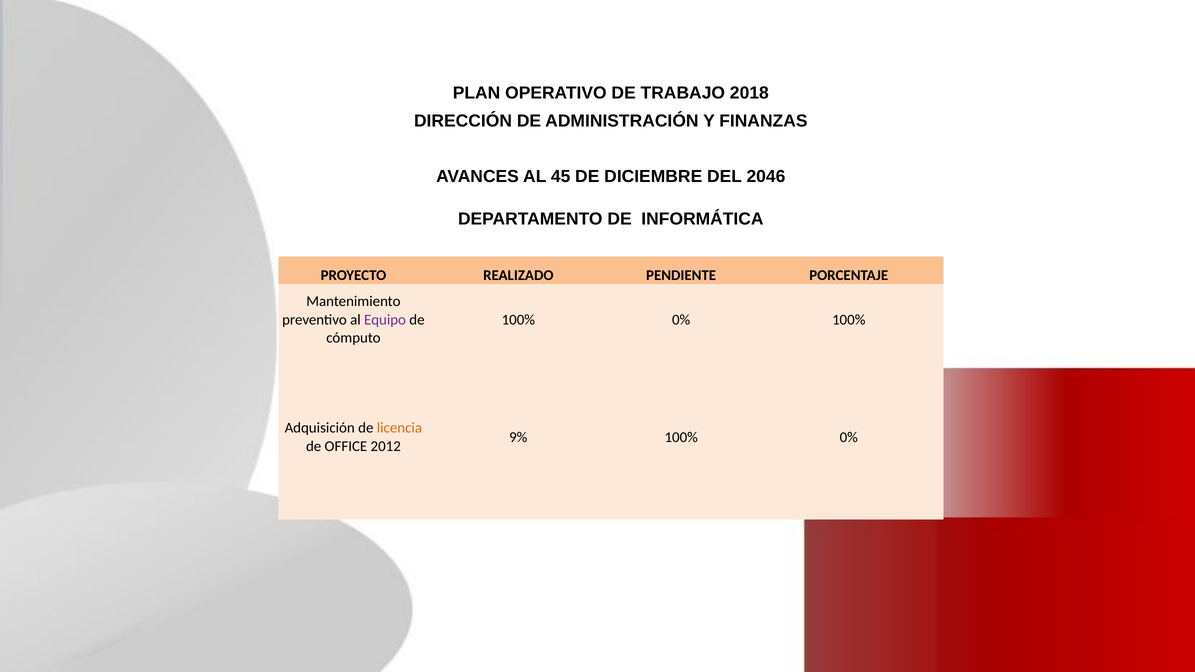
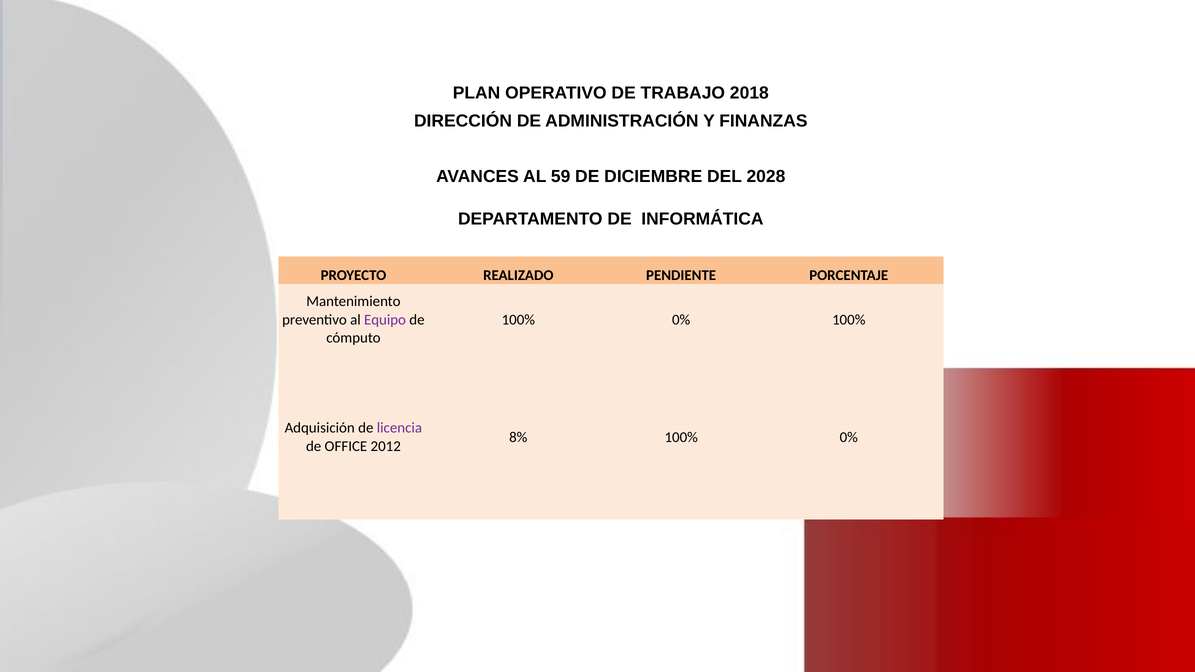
45: 45 -> 59
2046: 2046 -> 2028
licencia colour: orange -> purple
9%: 9% -> 8%
